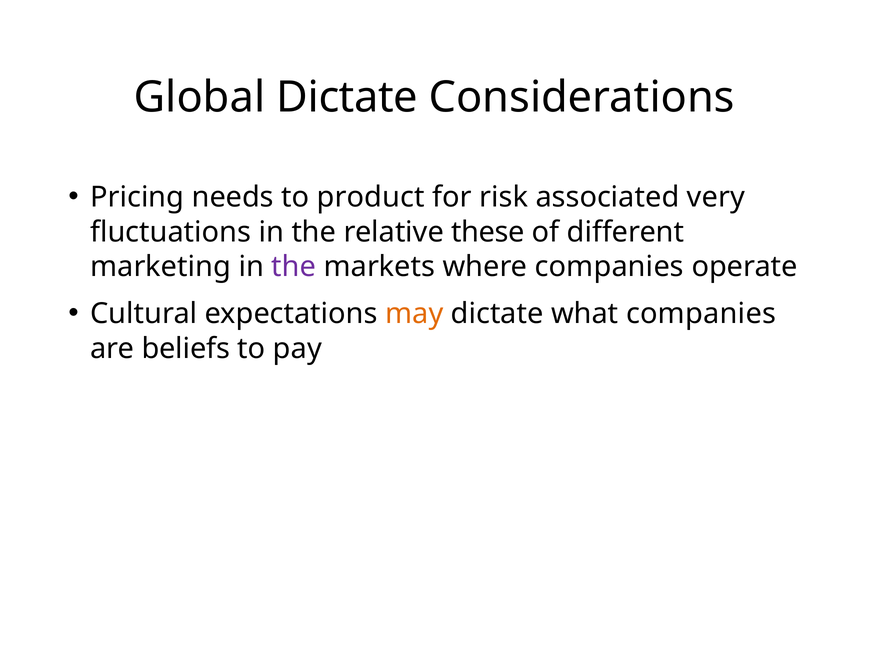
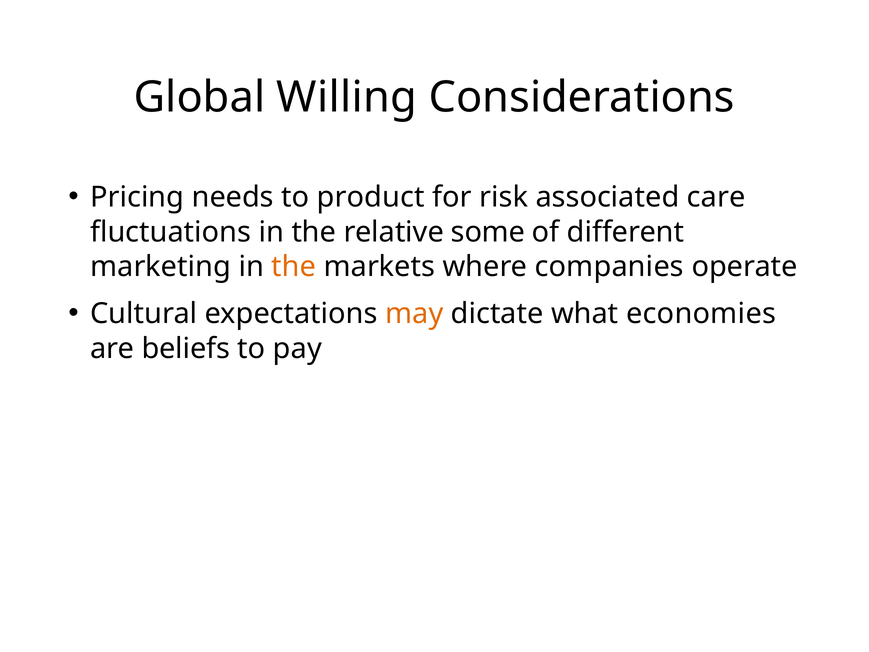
Global Dictate: Dictate -> Willing
very: very -> care
these: these -> some
the at (294, 267) colour: purple -> orange
what companies: companies -> economies
